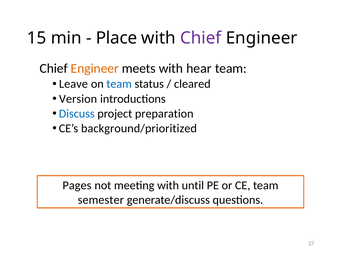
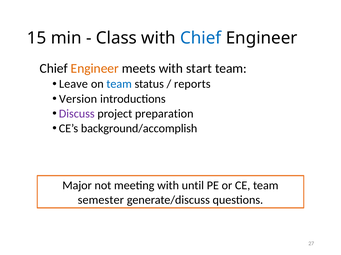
Place: Place -> Class
Chief at (201, 38) colour: purple -> blue
hear: hear -> start
cleared: cleared -> reports
Discuss colour: blue -> purple
background/prioritized: background/prioritized -> background/accomplish
Pages: Pages -> Major
